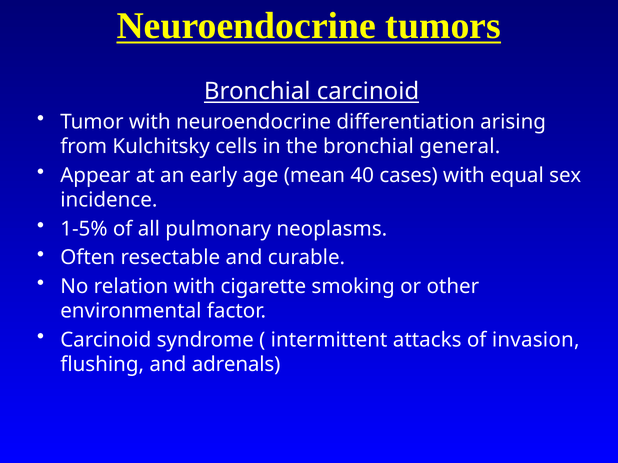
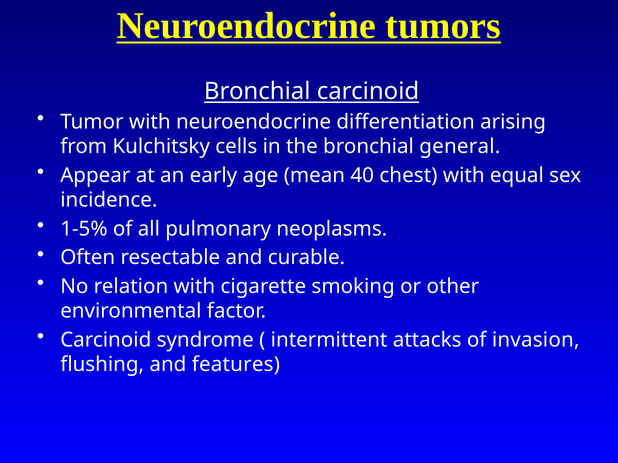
cases: cases -> chest
adrenals: adrenals -> features
